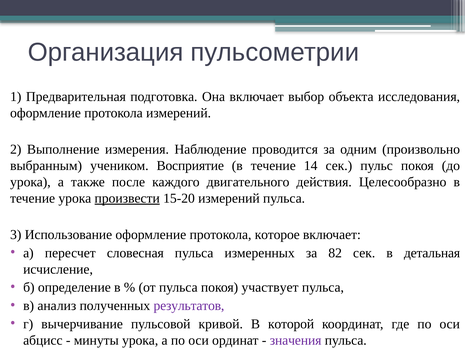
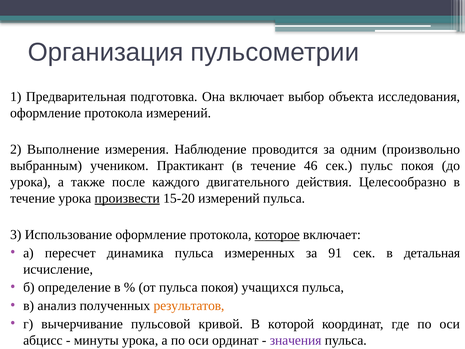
Восприятие: Восприятие -> Практикант
14: 14 -> 46
которое underline: none -> present
словесная: словесная -> динамика
82: 82 -> 91
участвует: участвует -> учащихся
результатов colour: purple -> orange
